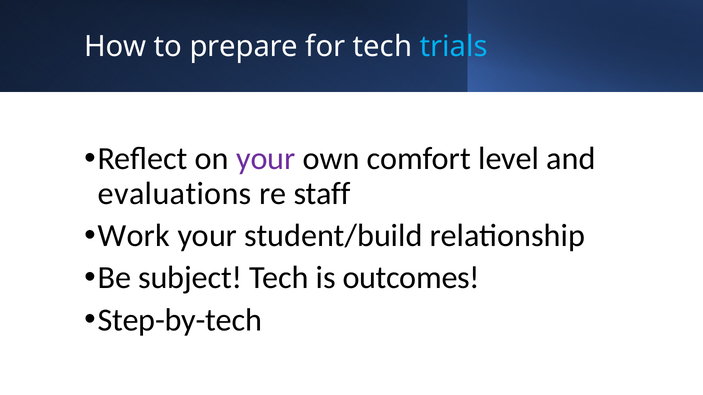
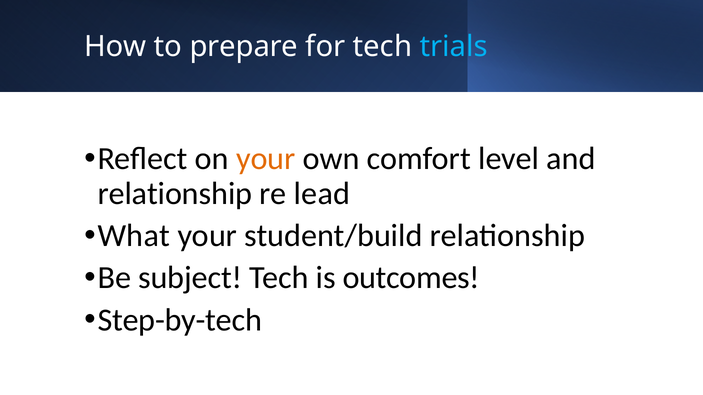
your at (266, 159) colour: purple -> orange
evaluations at (175, 194): evaluations -> relationship
staff: staff -> lead
Work: Work -> What
